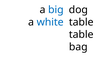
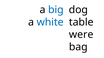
table at (81, 35): table -> were
